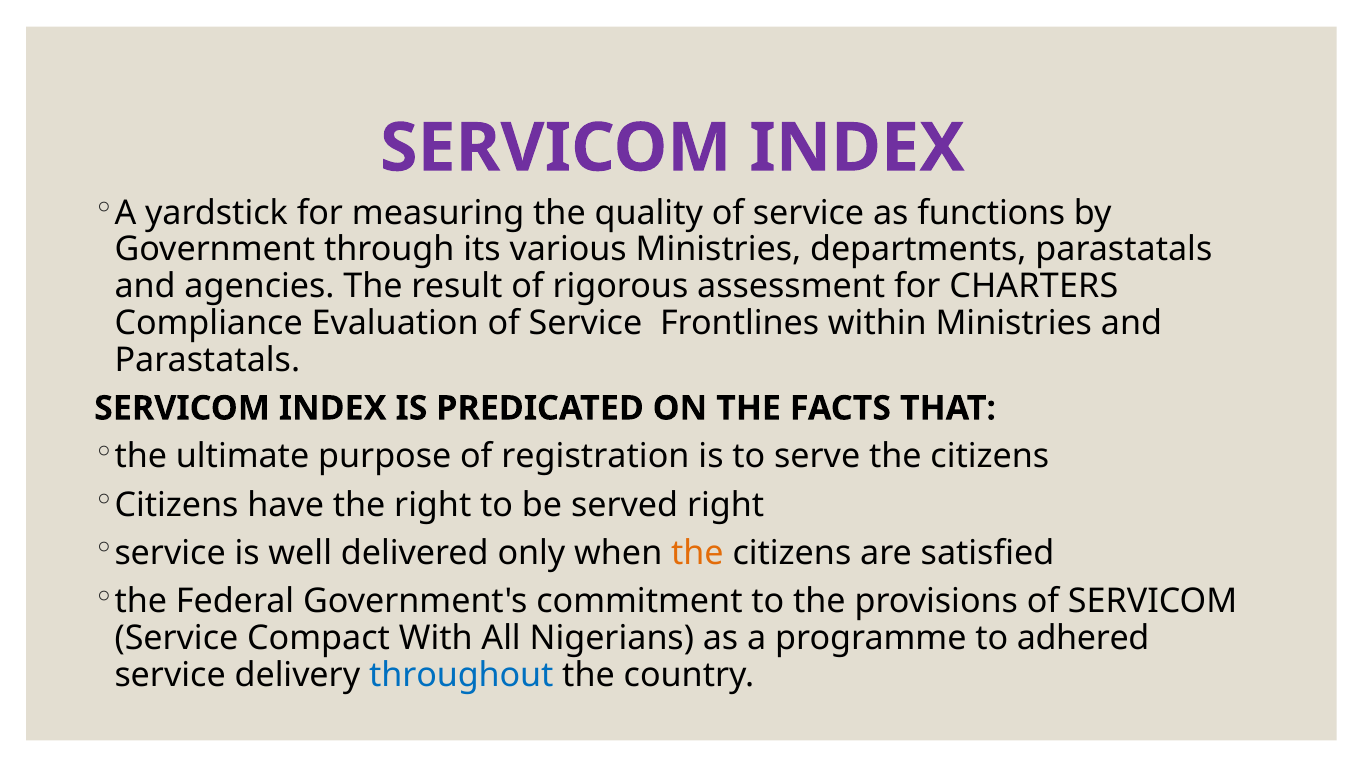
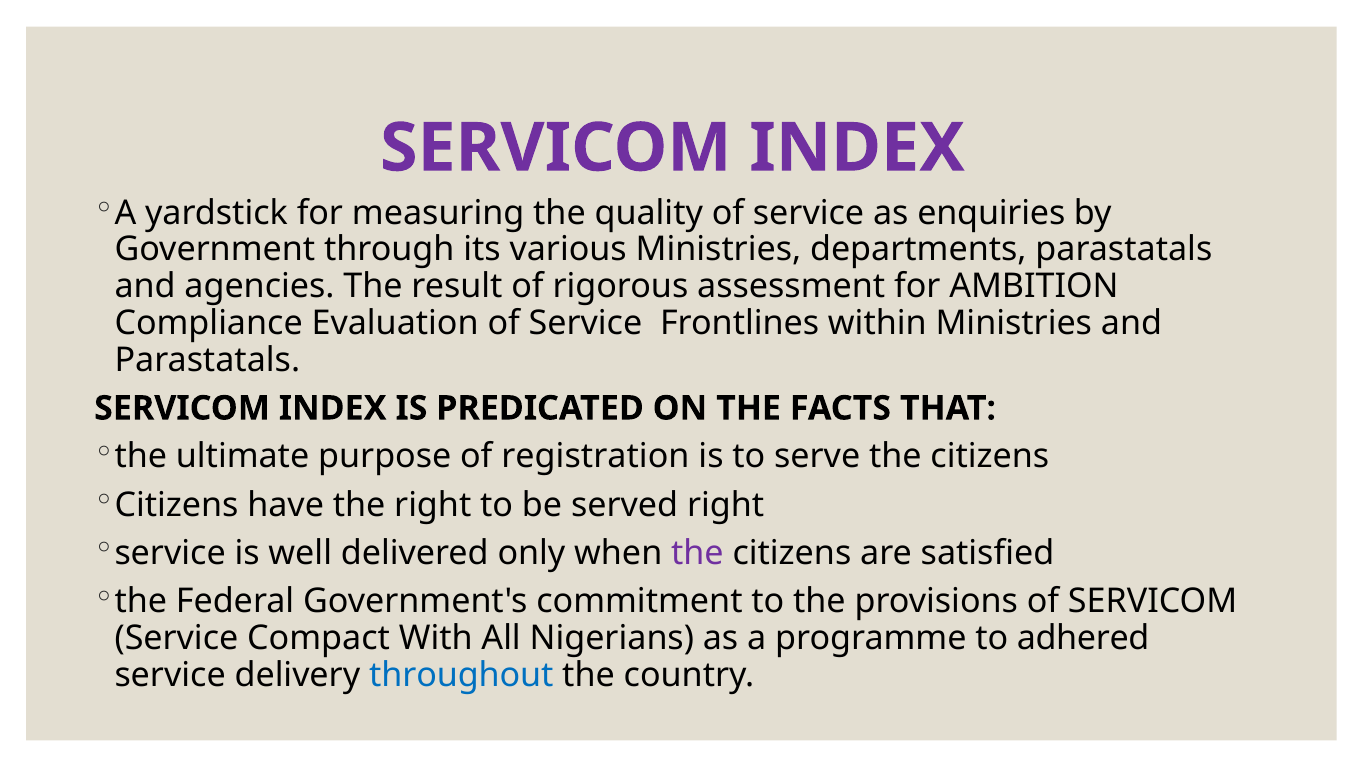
functions: functions -> enquiries
CHARTERS: CHARTERS -> AMBITION
the at (697, 553) colour: orange -> purple
